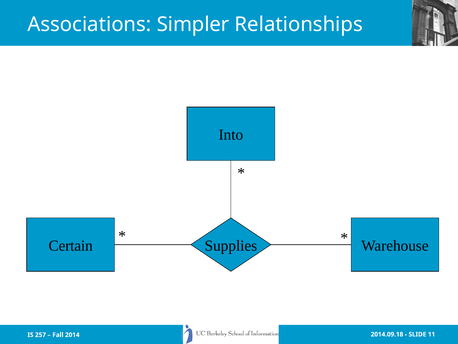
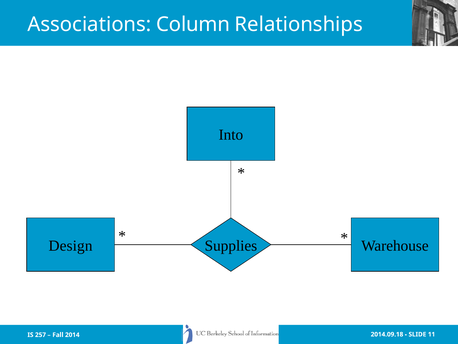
Simpler: Simpler -> Column
Certain: Certain -> Design
